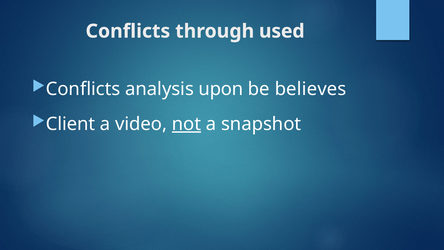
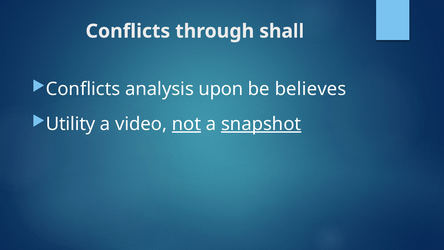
used: used -> shall
Client: Client -> Utility
snapshot underline: none -> present
